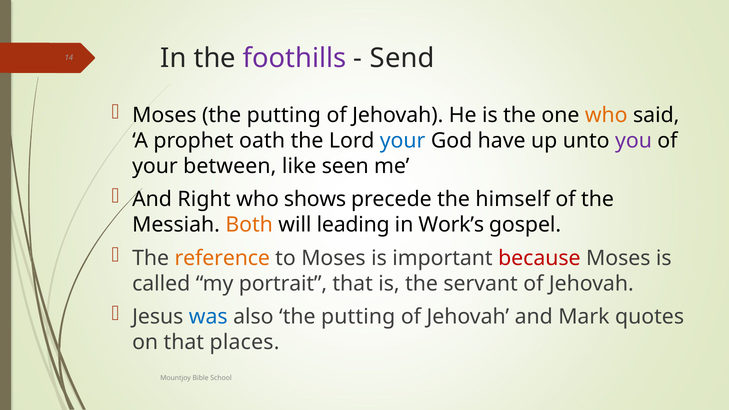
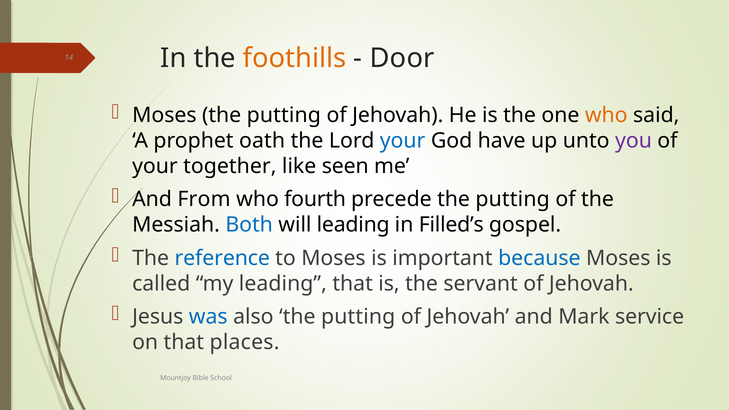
foothills colour: purple -> orange
Send: Send -> Door
between: between -> together
Right: Right -> From
shows: shows -> fourth
precede the himself: himself -> putting
Both colour: orange -> blue
Work’s: Work’s -> Filled’s
reference colour: orange -> blue
because colour: red -> blue
my portrait: portrait -> leading
quotes: quotes -> service
